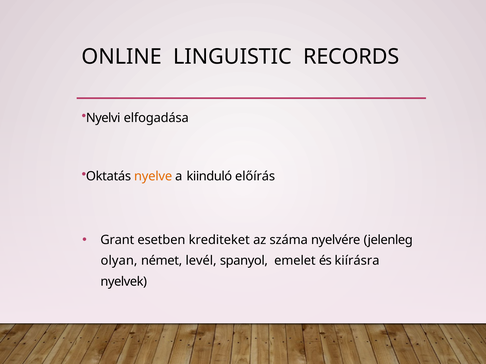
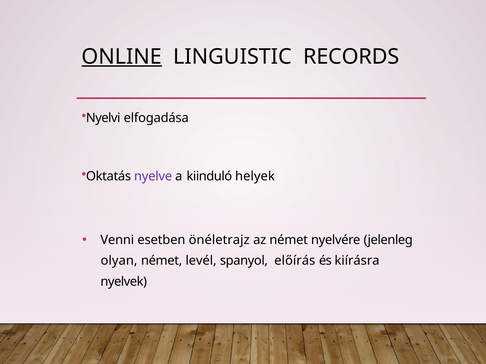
ONLINE underline: none -> present
nyelve colour: orange -> purple
előírás: előírás -> helyek
Grant: Grant -> Venni
krediteket: krediteket -> önéletrajz
az száma: száma -> német
emelet: emelet -> előírás
